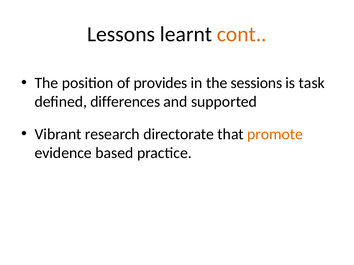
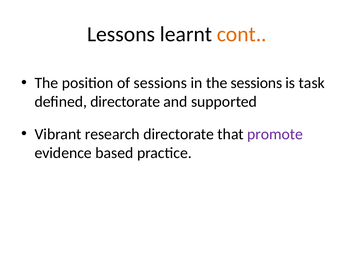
of provides: provides -> sessions
defined differences: differences -> directorate
promote colour: orange -> purple
